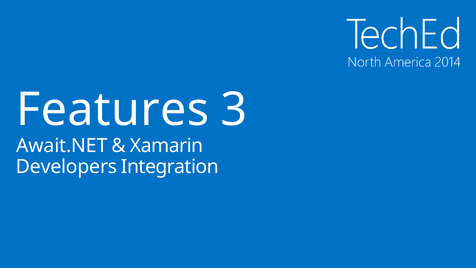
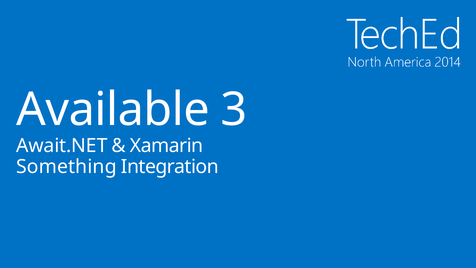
Features: Features -> Available
Developers: Developers -> Something
